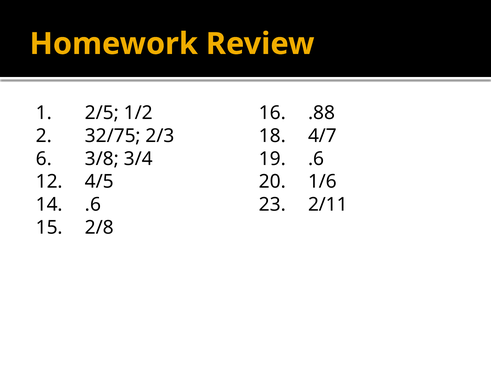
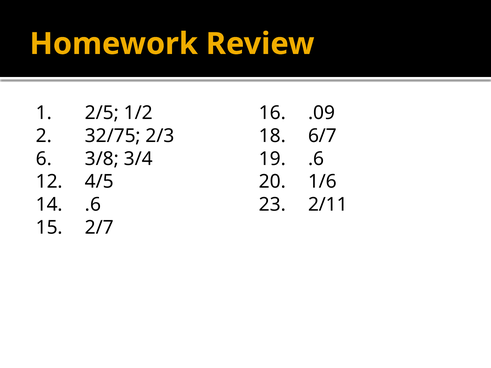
.88: .88 -> .09
4/7: 4/7 -> 6/7
2/8: 2/8 -> 2/7
